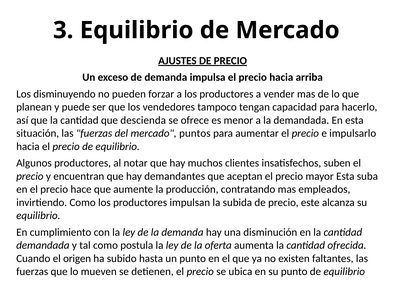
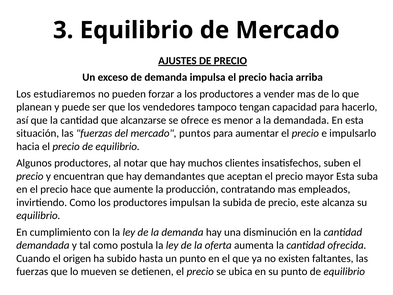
disminuyendo: disminuyendo -> estudiaremos
descienda: descienda -> alcanzarse
